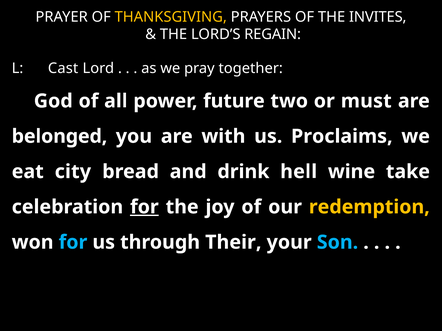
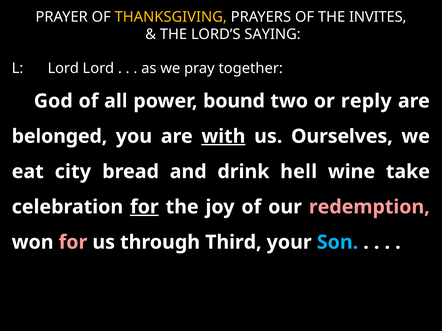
REGAIN: REGAIN -> SAYING
L Cast: Cast -> Lord
future: future -> bound
must: must -> reply
with underline: none -> present
Proclaims: Proclaims -> Ourselves
redemption colour: yellow -> pink
for at (73, 243) colour: light blue -> pink
Their: Their -> Third
